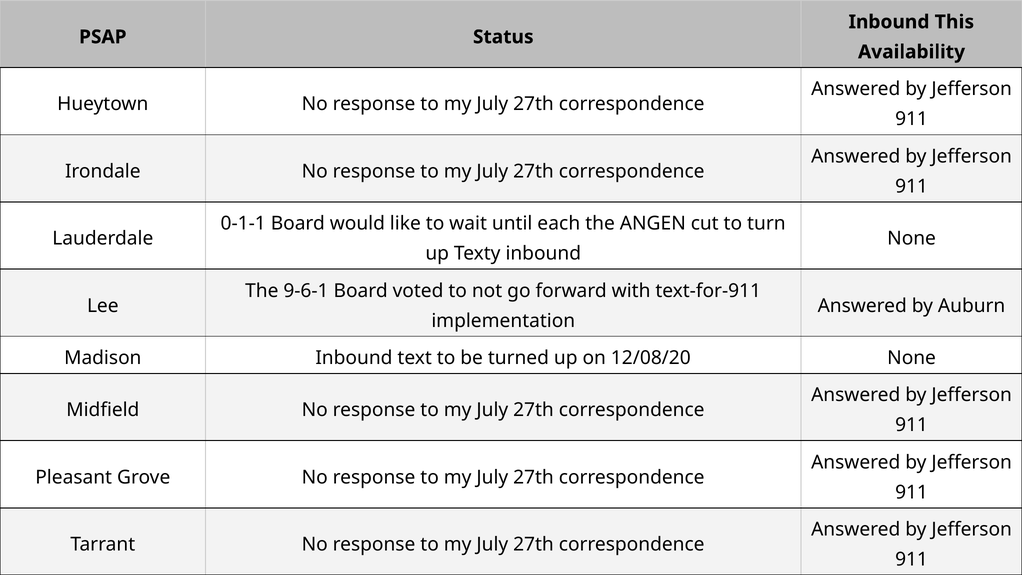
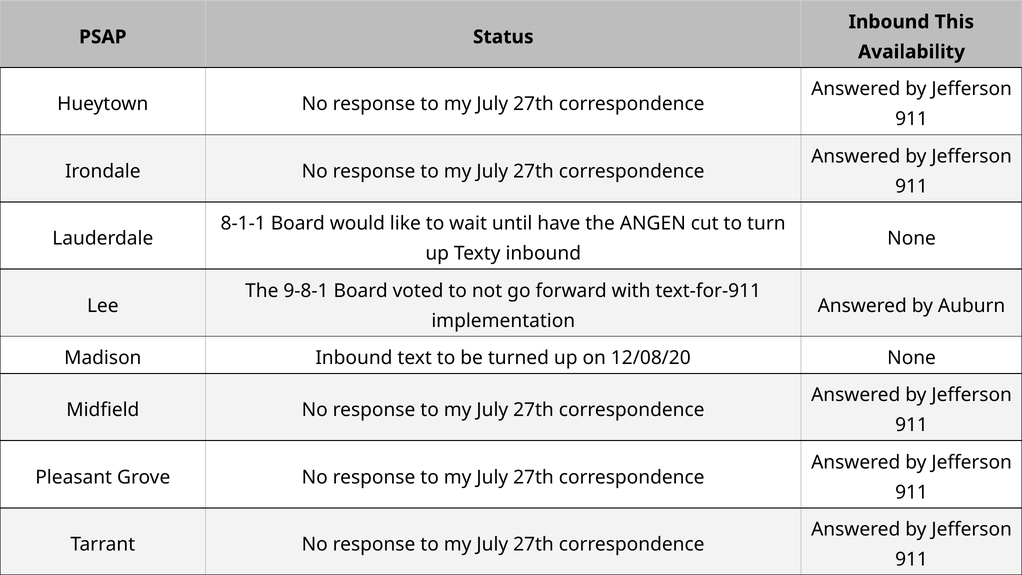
0-1-1: 0-1-1 -> 8-1-1
each: each -> have
9-6-1: 9-6-1 -> 9-8-1
